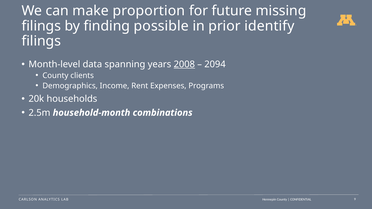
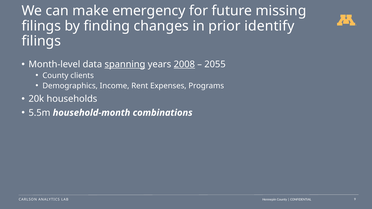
proportion: proportion -> emergency
possible: possible -> changes
spanning underline: none -> present
2094: 2094 -> 2055
2.5m: 2.5m -> 5.5m
